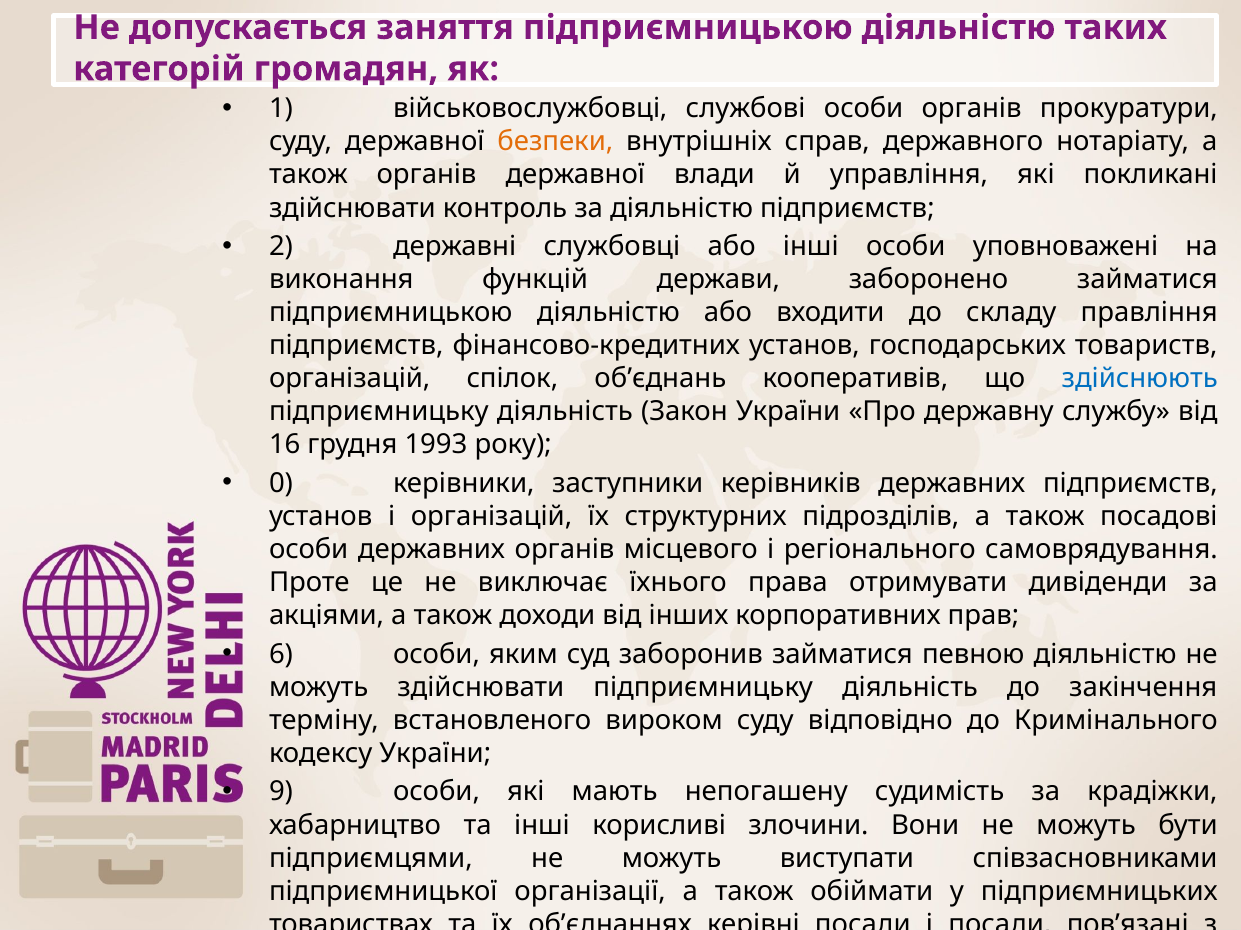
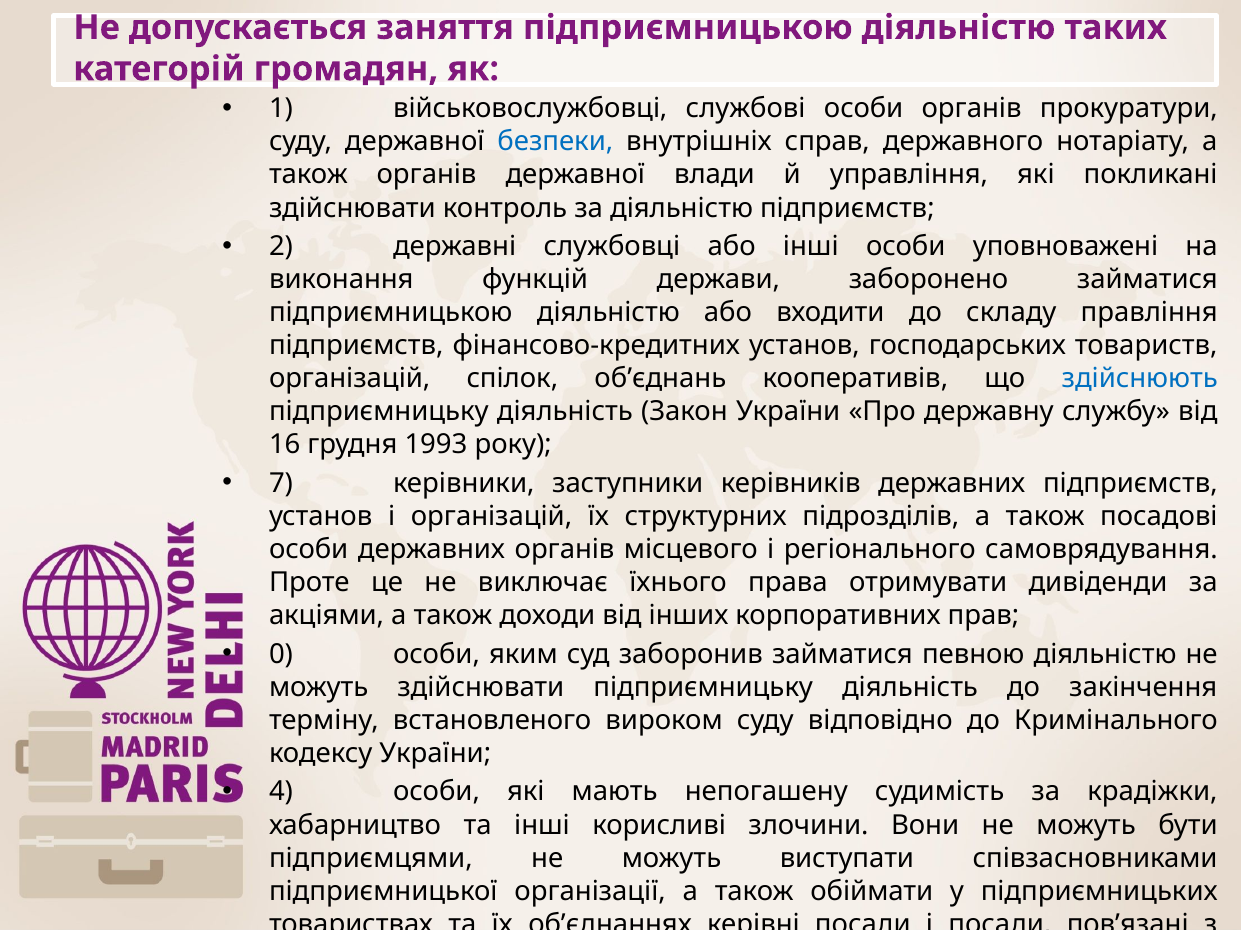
безпеки colour: orange -> blue
0: 0 -> 7
6: 6 -> 0
9: 9 -> 4
